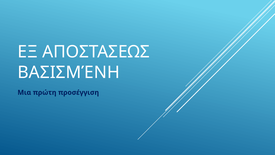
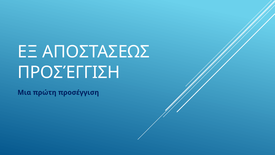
ΒΑΣΙΣΜΈΝΗ at (69, 72): ΒΑΣΙΣΜΈΝΗ -> ΠΡΟΣΈΓΓΙΣΗ
